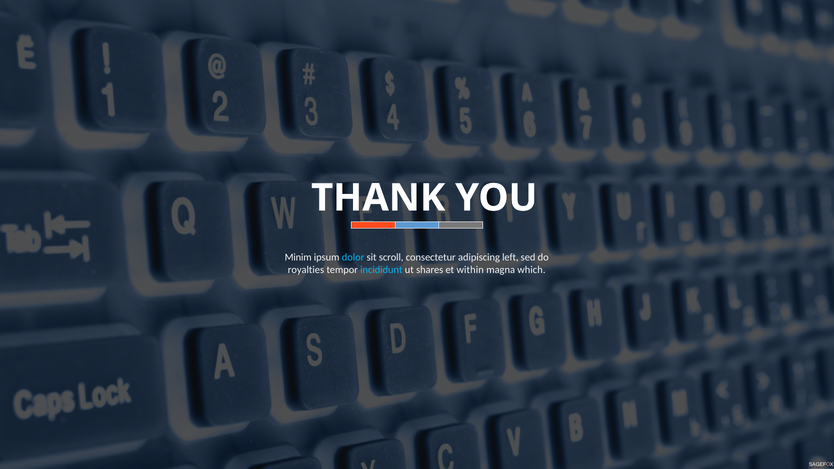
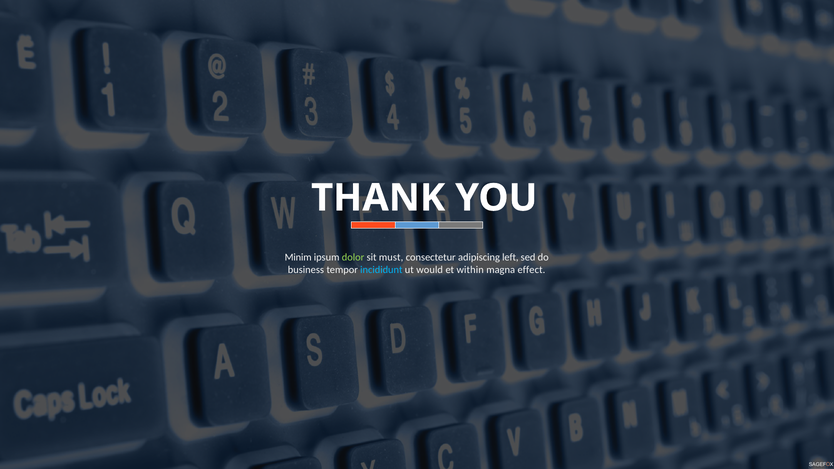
dolor colour: light blue -> light green
scroll: scroll -> must
royalties: royalties -> business
shares: shares -> would
which: which -> effect
